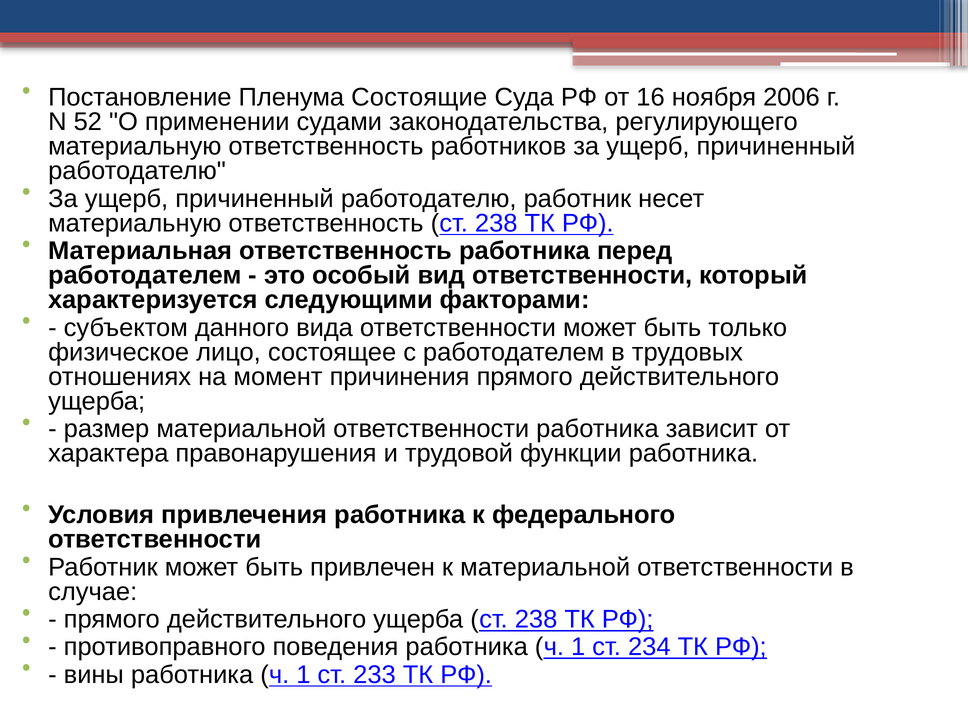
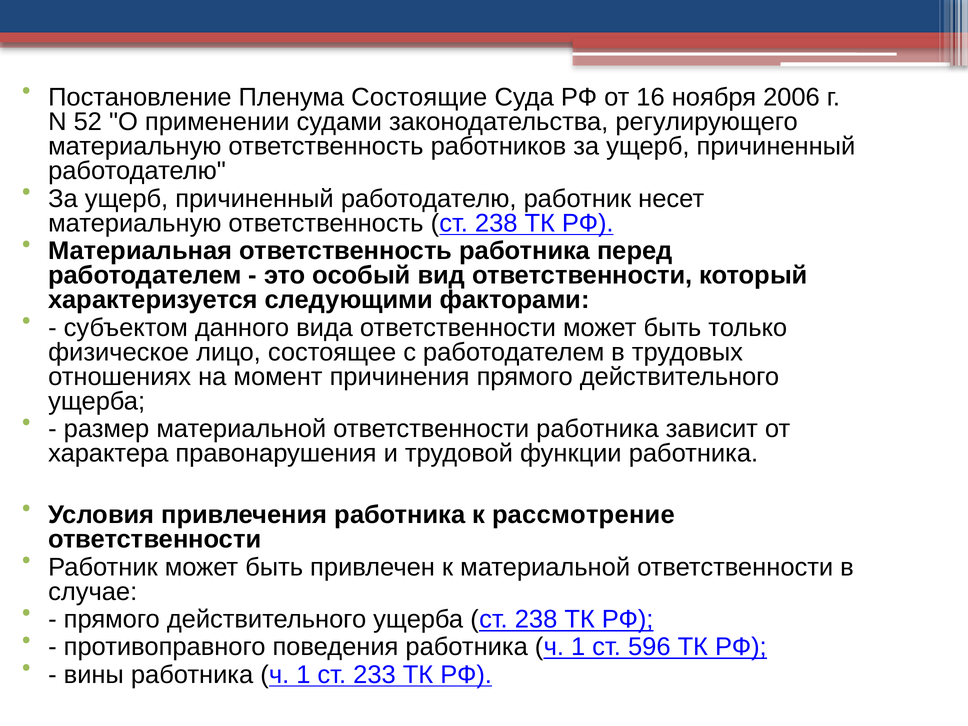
федерального: федерального -> рассмотрение
234: 234 -> 596
